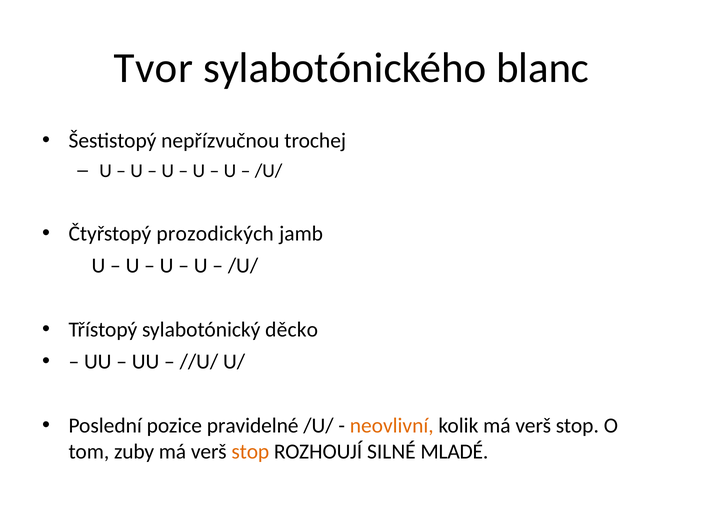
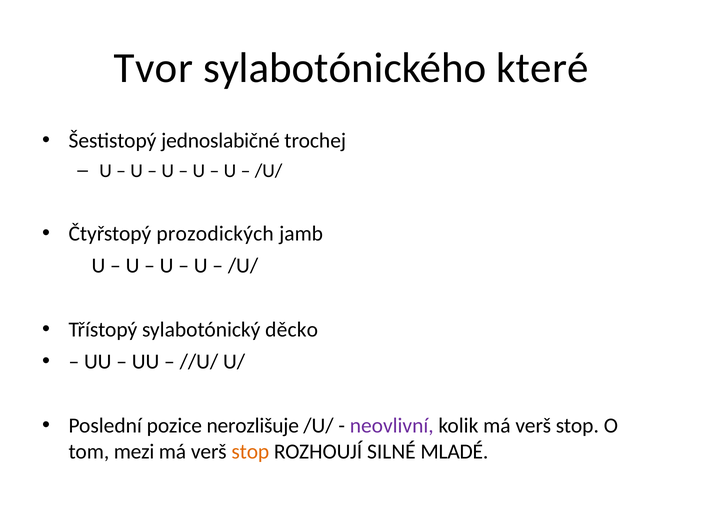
blanc: blanc -> které
nepřízvučnou: nepřízvučnou -> jednoslabičné
pravidelné: pravidelné -> nerozlišuje
neovlivní colour: orange -> purple
zuby: zuby -> mezi
